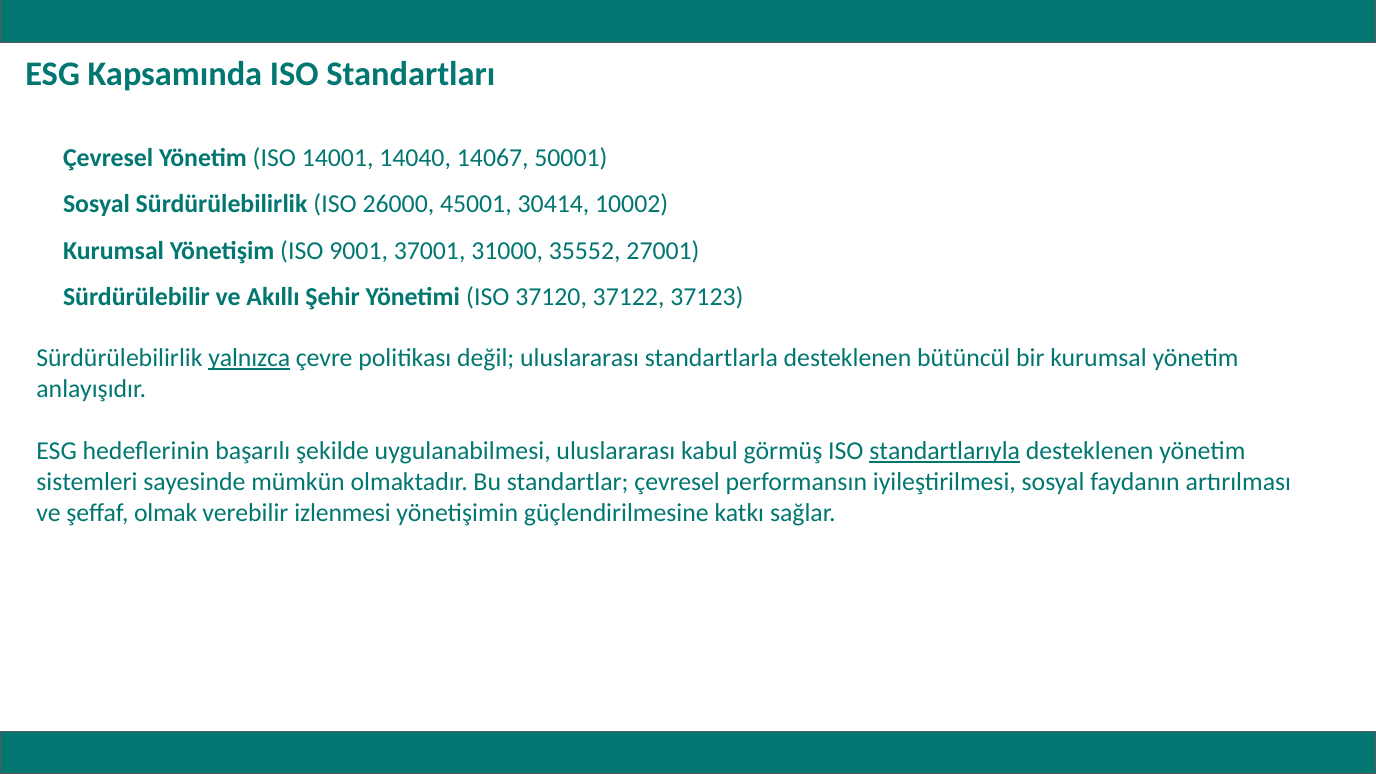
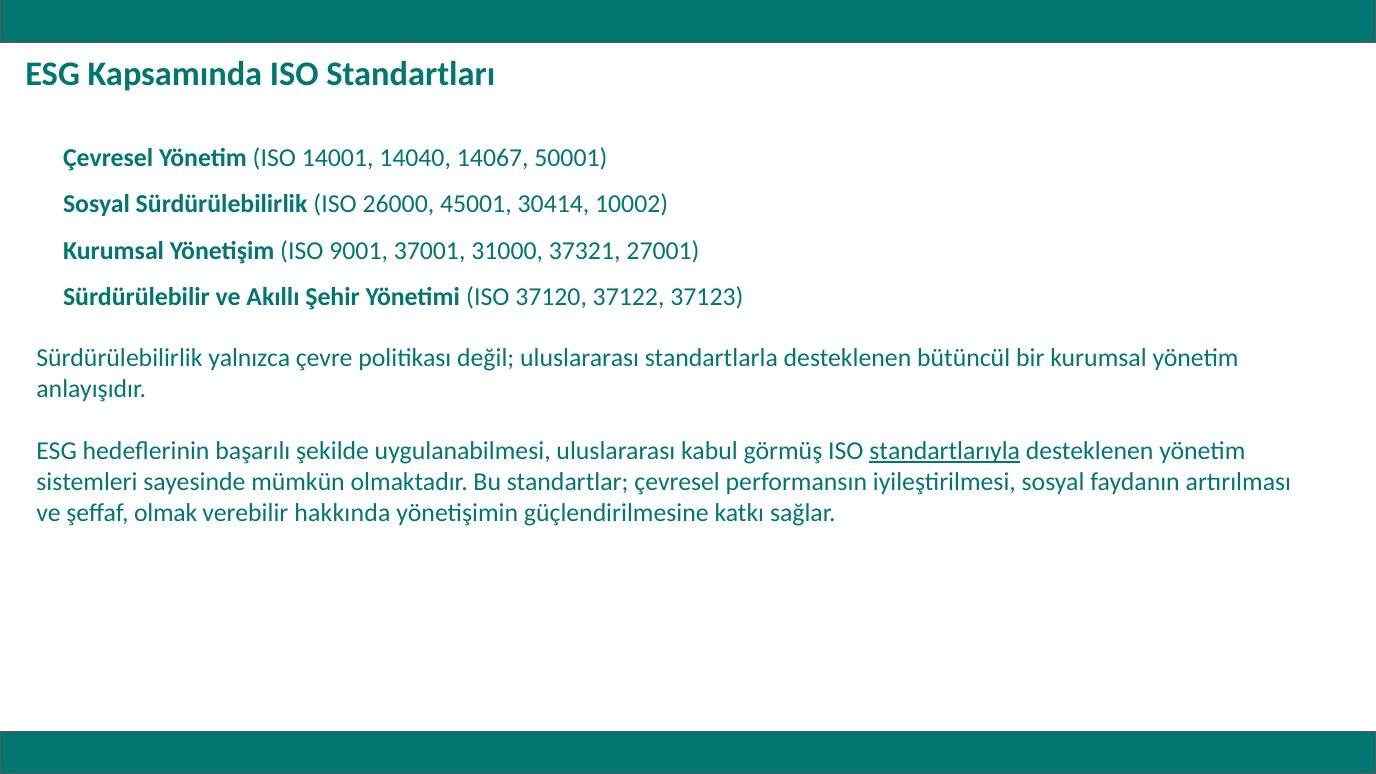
35552: 35552 -> 37321
yalnızca underline: present -> none
izlenmesi: izlenmesi -> hakkında
